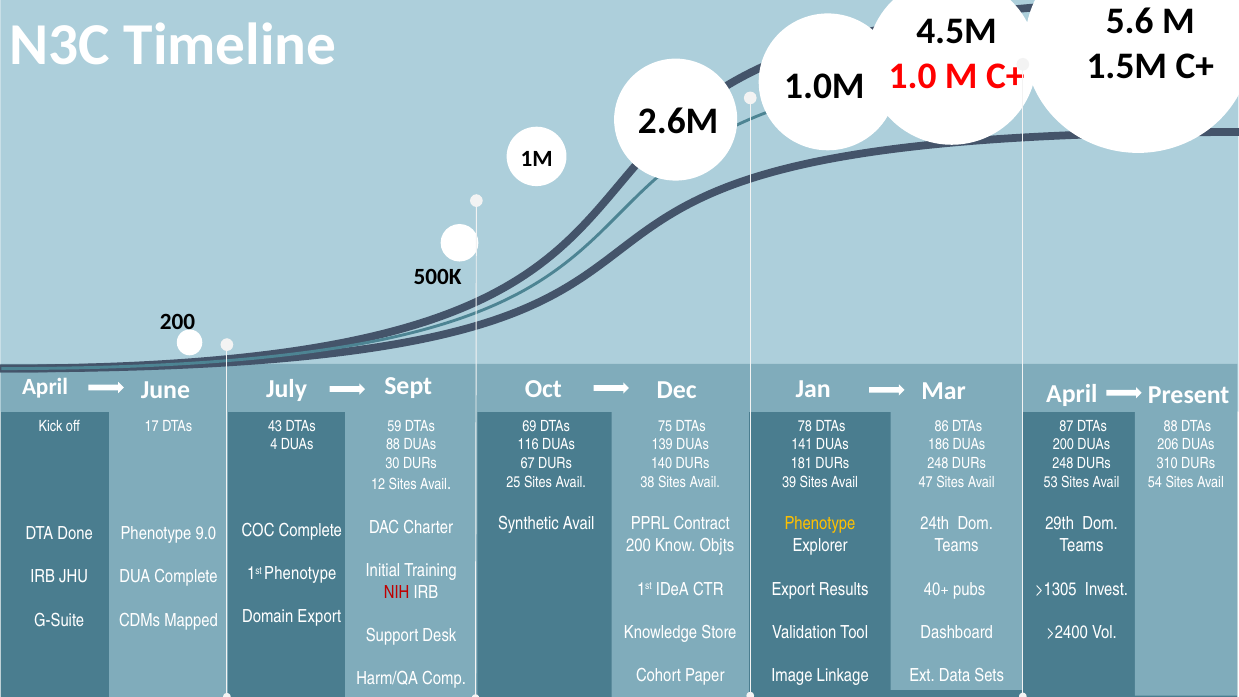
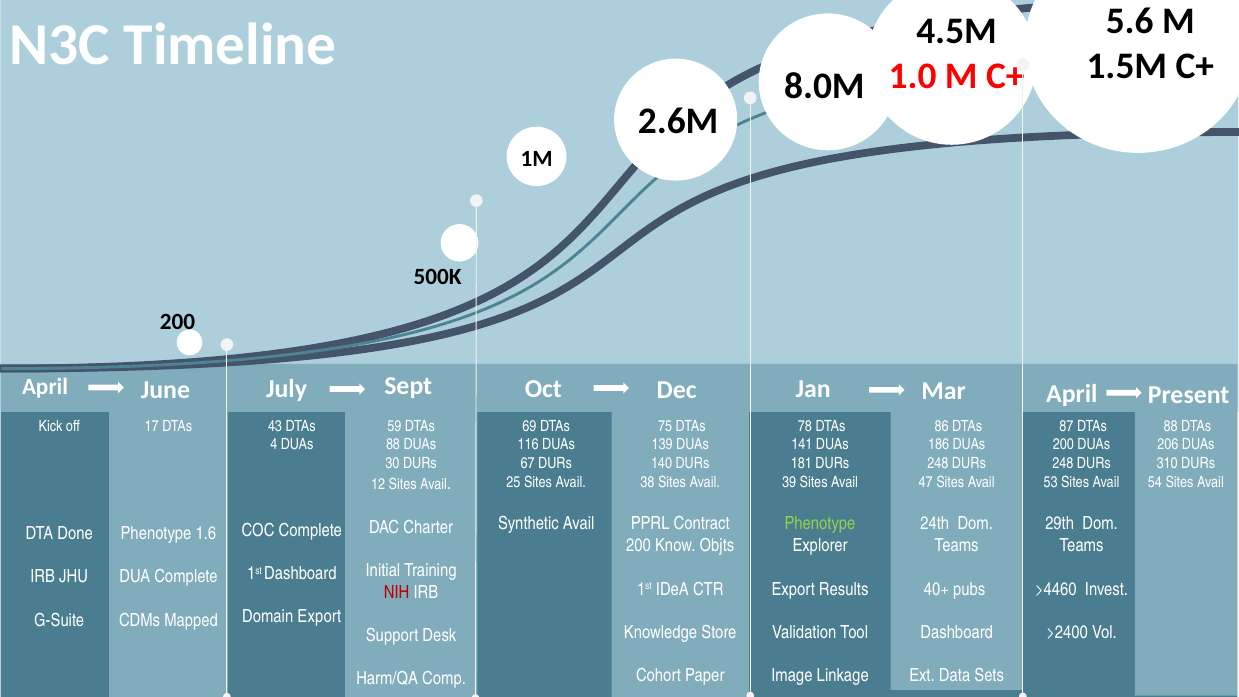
1.0M: 1.0M -> 8.0M
Phenotype at (820, 524) colour: yellow -> light green
9.0: 9.0 -> 1.6
1st Phenotype: Phenotype -> Dashboard
>1305: >1305 -> >4460
